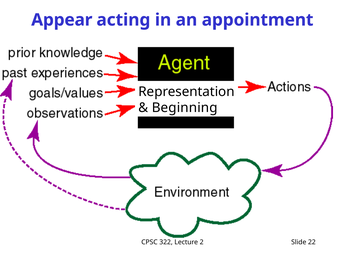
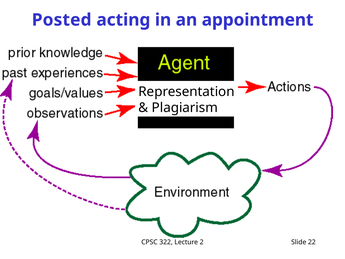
Appear: Appear -> Posted
Beginning: Beginning -> Plagiarism
